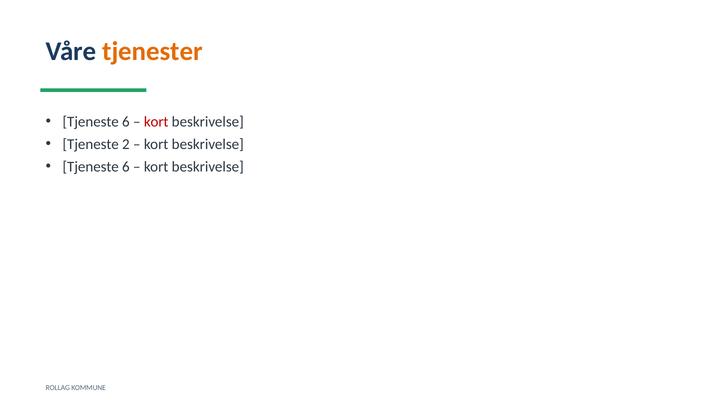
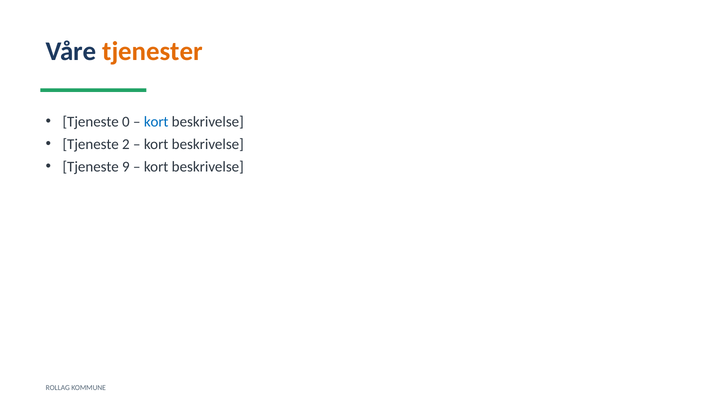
6 at (126, 122): 6 -> 0
kort at (156, 122) colour: red -> blue
6 at (126, 167): 6 -> 9
